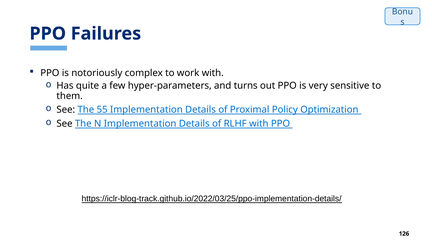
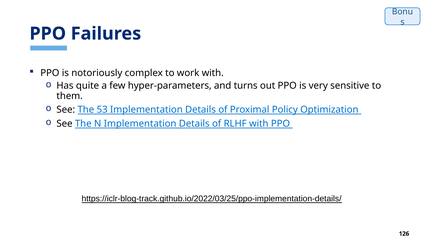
55: 55 -> 53
